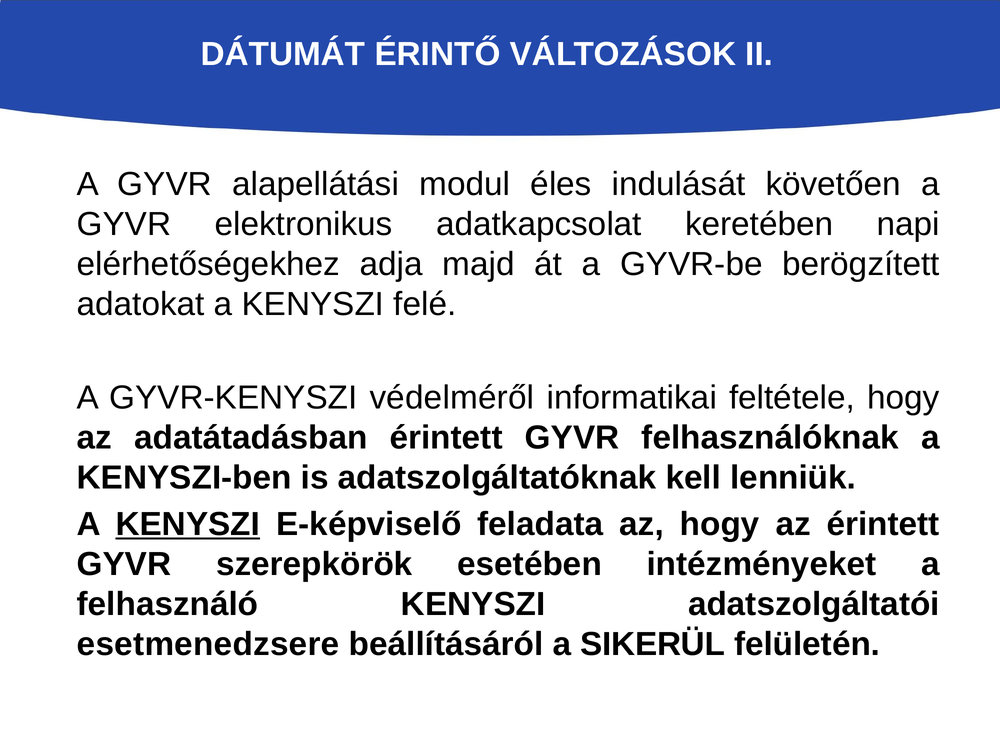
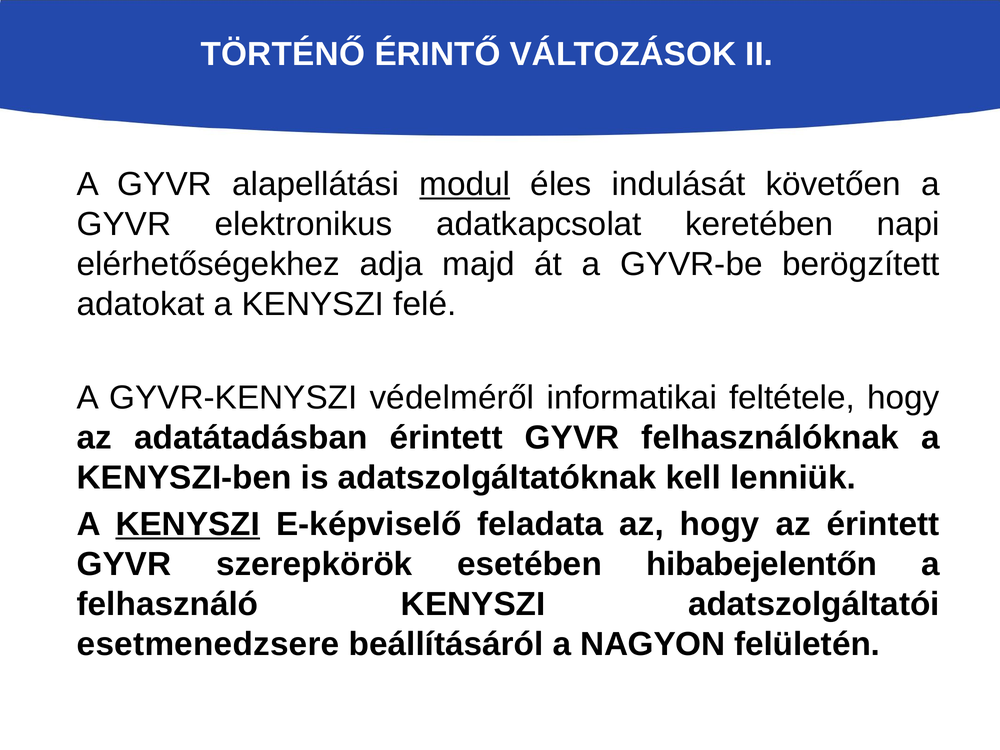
DÁTUMÁT: DÁTUMÁT -> TÖRTÉNŐ
modul underline: none -> present
intézményeket: intézményeket -> hibabejelentőn
SIKERÜL: SIKERÜL -> NAGYON
